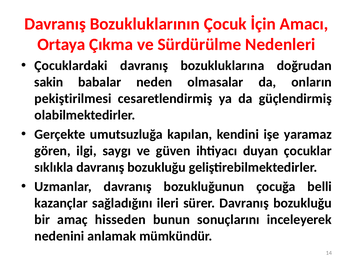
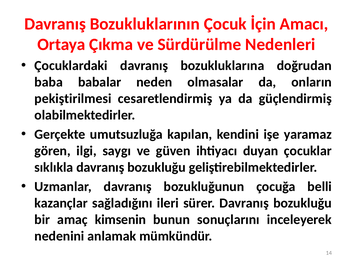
sakin: sakin -> baba
hisseden: hisseden -> kimsenin
